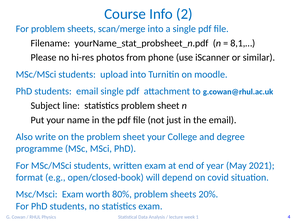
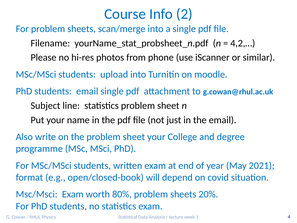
8,1,…: 8,1,… -> 4,2,…
